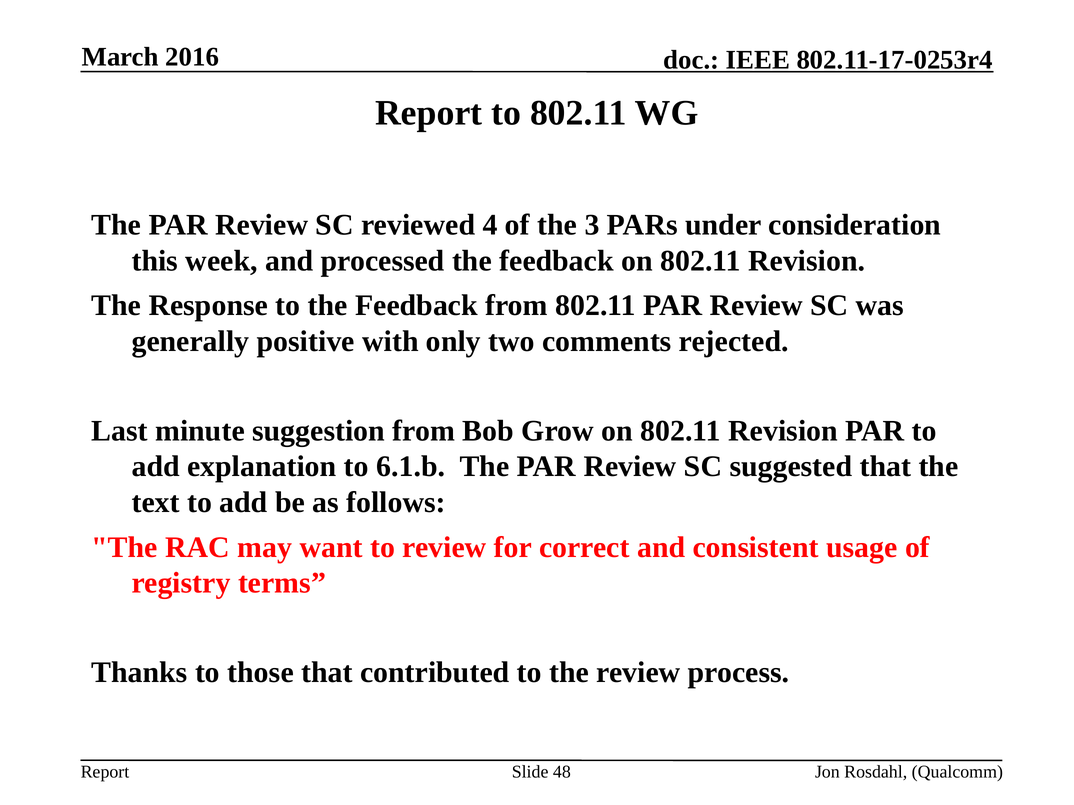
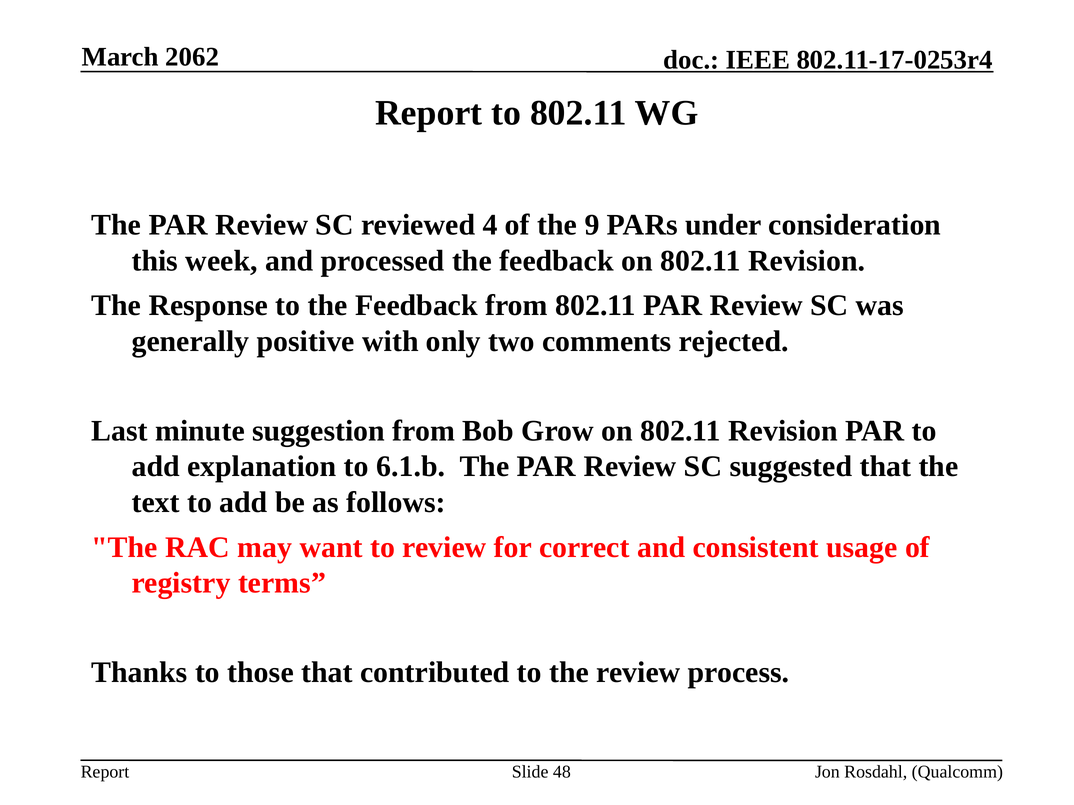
2016: 2016 -> 2062
3: 3 -> 9
